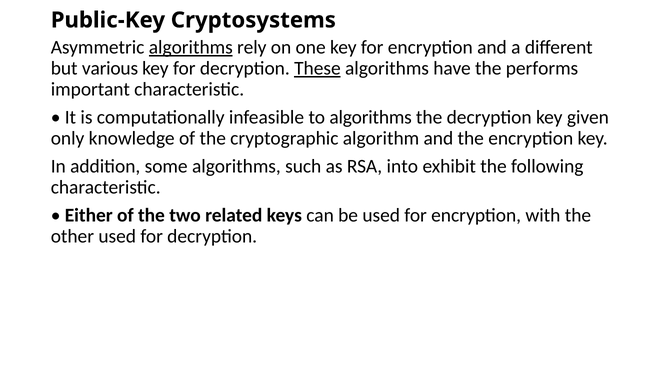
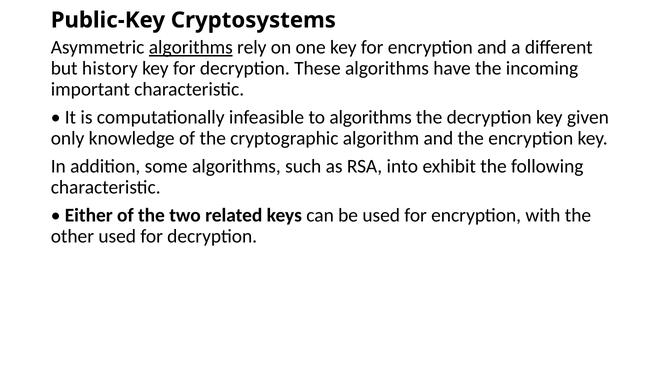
various: various -> history
These underline: present -> none
performs: performs -> incoming
